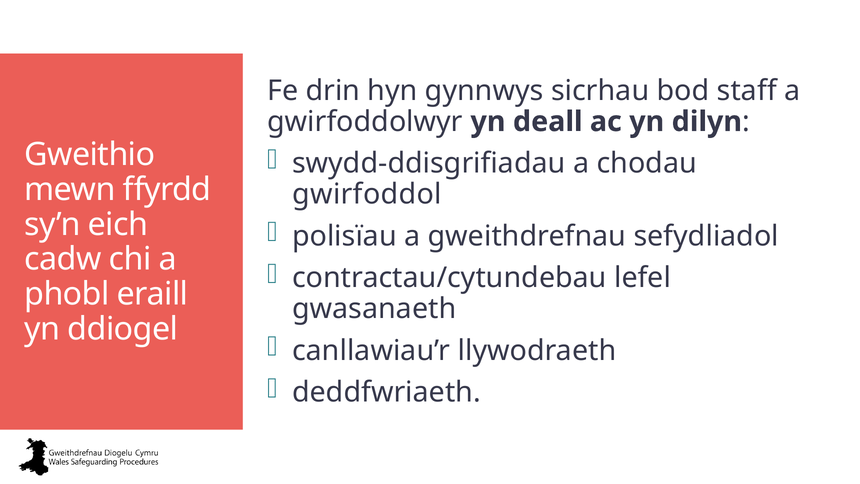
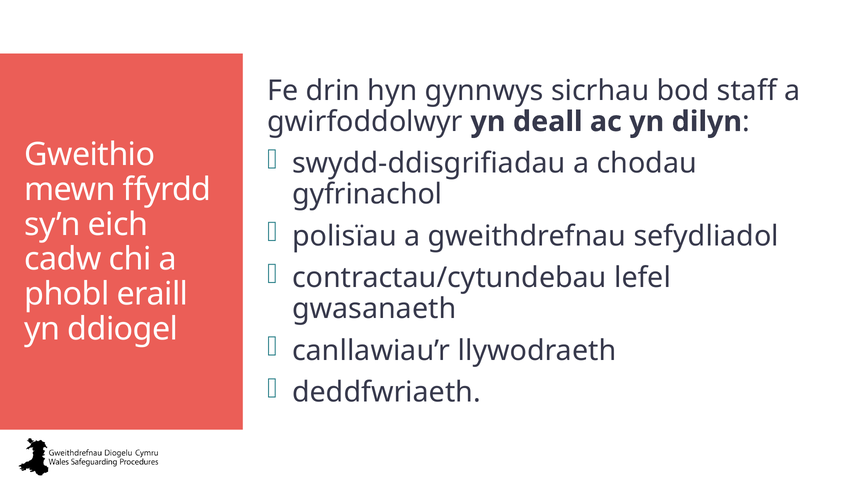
gwirfoddol: gwirfoddol -> gyfrinachol
